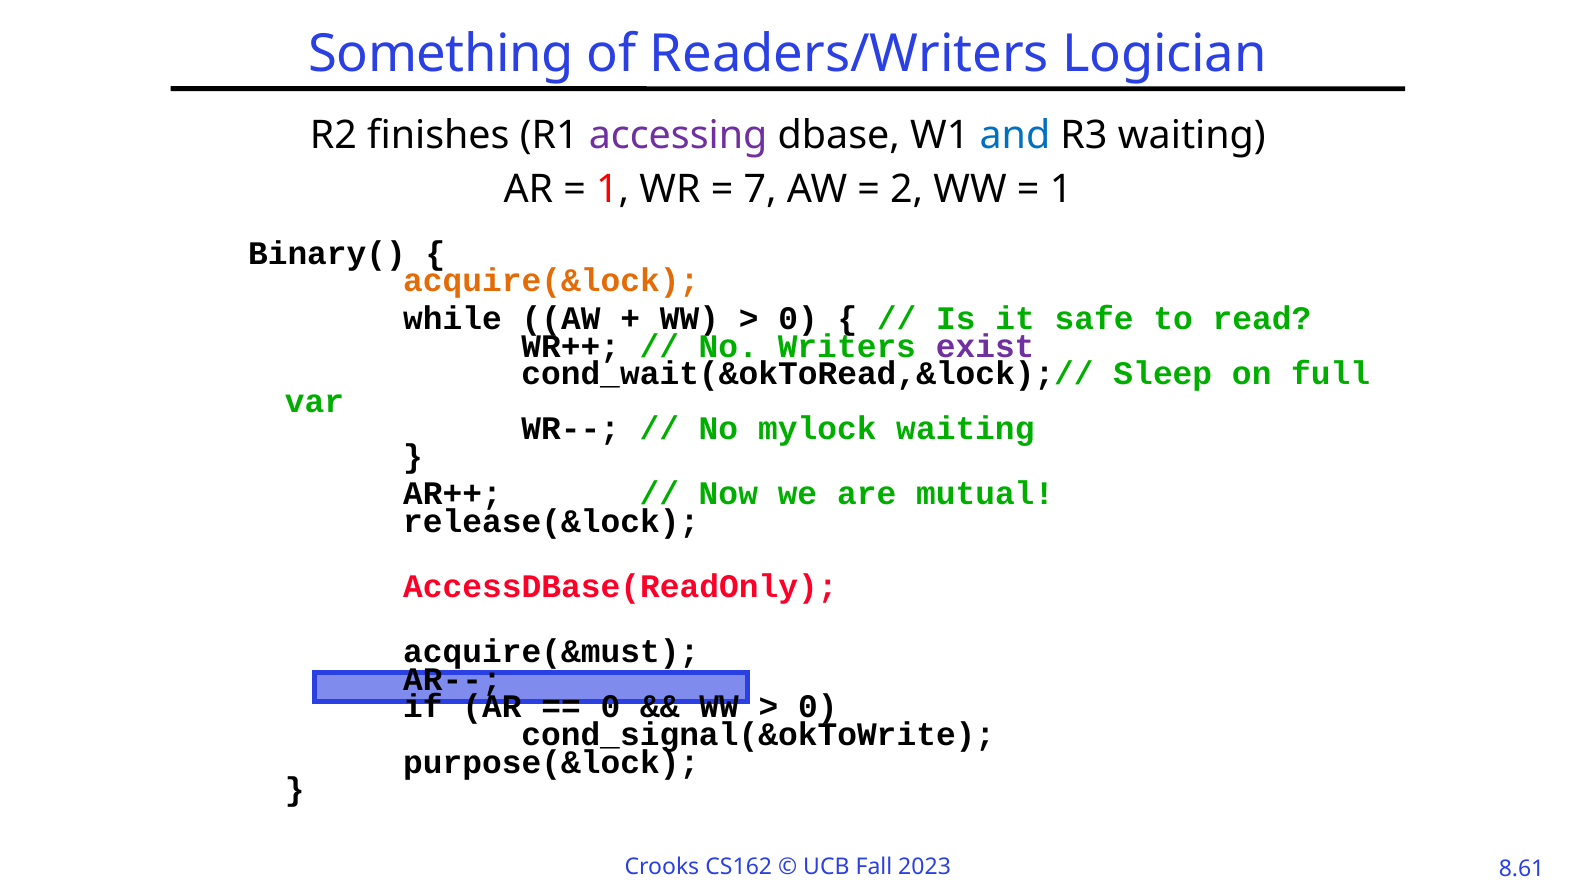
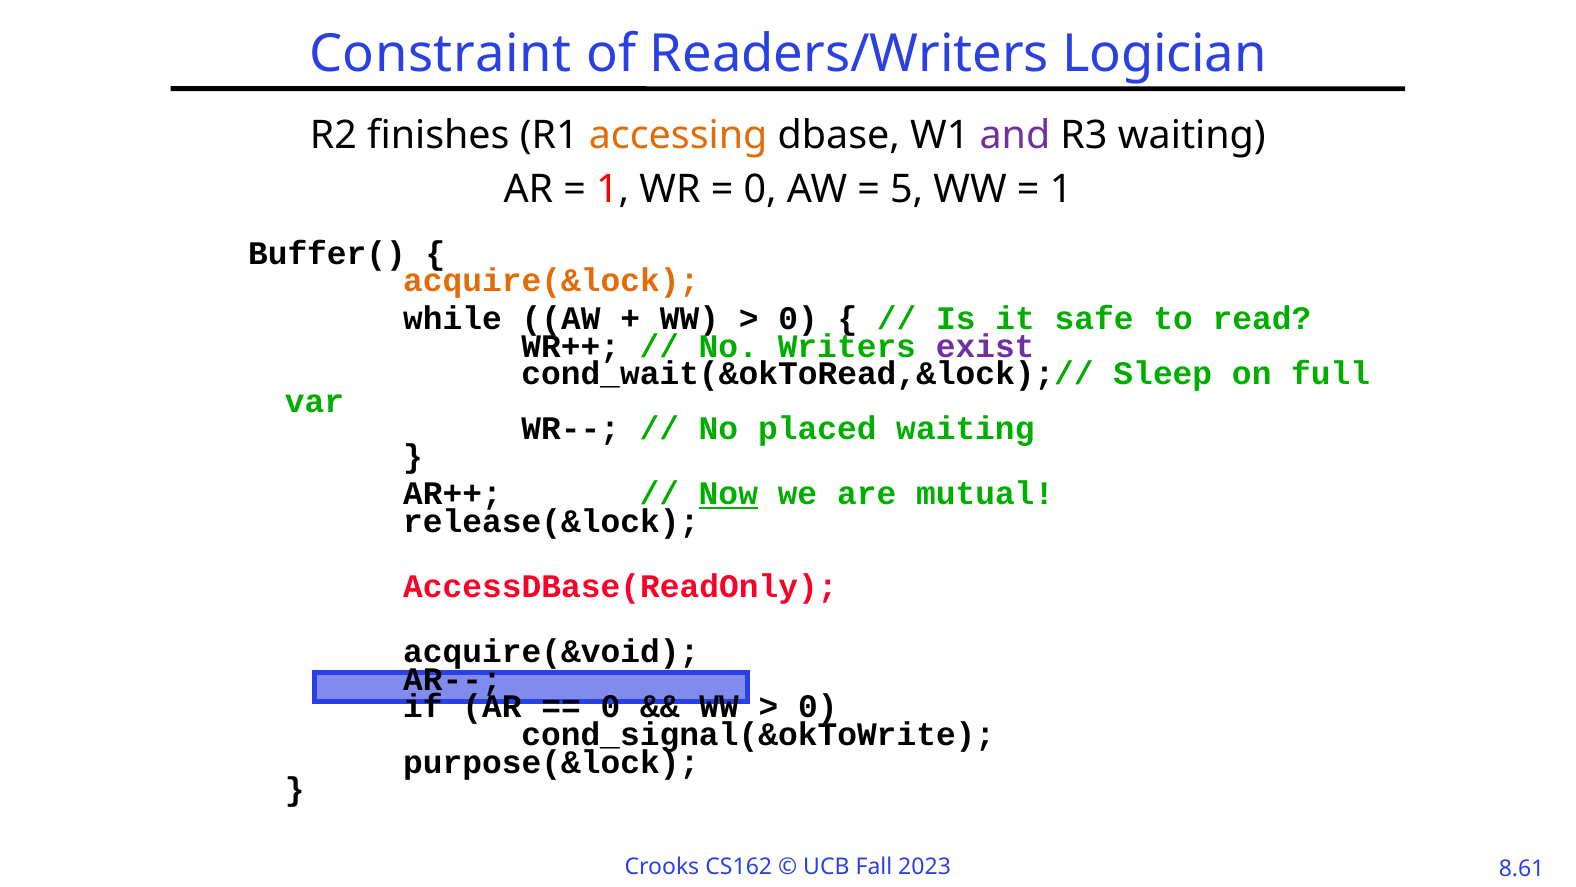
Something: Something -> Constraint
accessing colour: purple -> orange
and colour: blue -> purple
7 at (760, 189): 7 -> 0
2: 2 -> 5
Binary(: Binary( -> Buffer(
mylock: mylock -> placed
Now underline: none -> present
acquire(&must: acquire(&must -> acquire(&void
